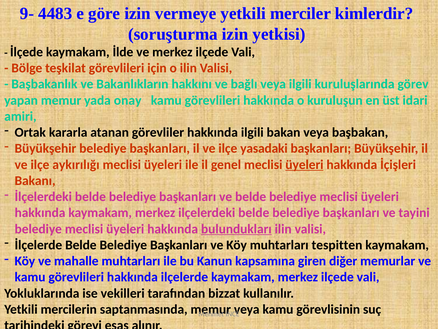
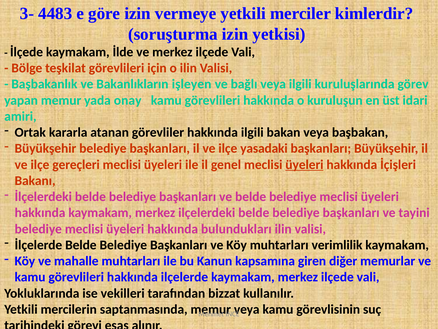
9-: 9- -> 3-
hakkını: hakkını -> işleyen
aykırılığı: aykırılığı -> gereçleri
bulundukları underline: present -> none
tespitten: tespitten -> verimlilik
